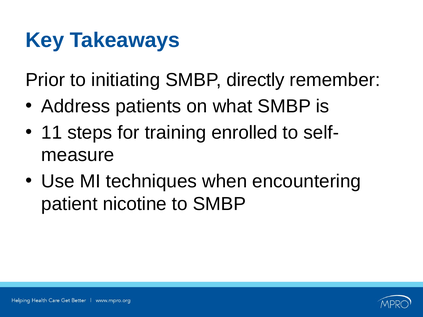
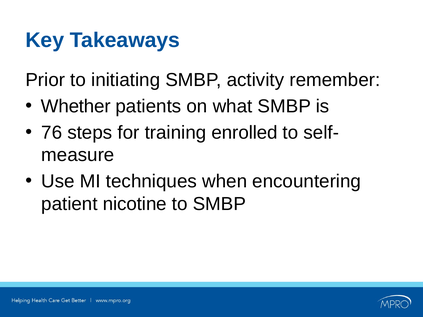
directly: directly -> activity
Address: Address -> Whether
11: 11 -> 76
